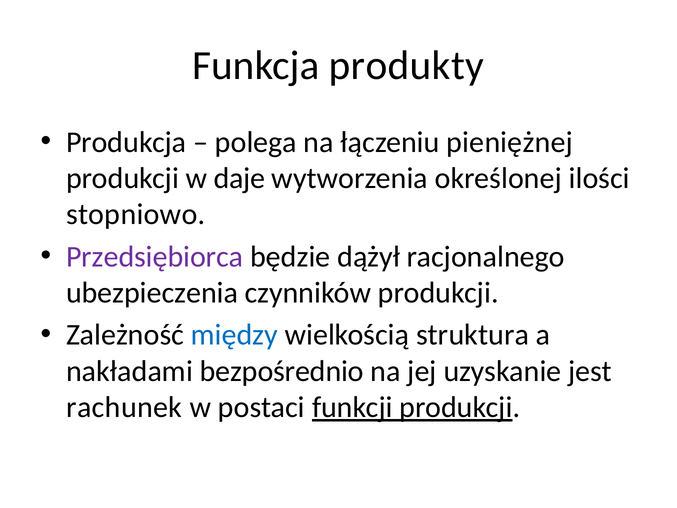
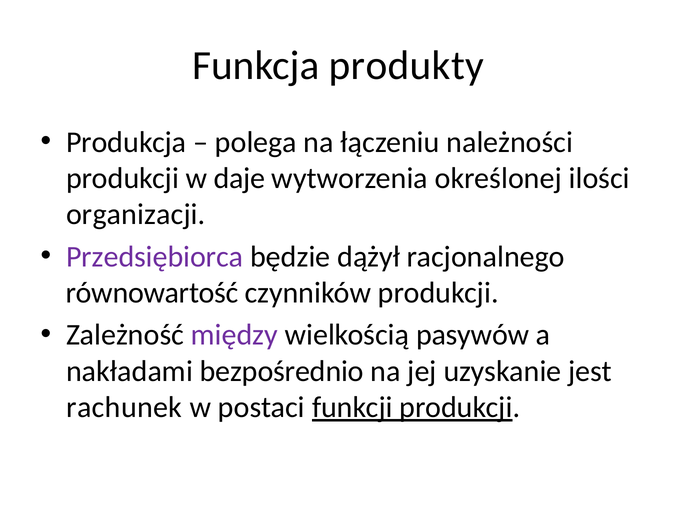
pieniężnej: pieniężnej -> należności
stopniowo: stopniowo -> organizacji
ubezpieczenia: ubezpieczenia -> równowartość
między colour: blue -> purple
struktura: struktura -> pasywów
